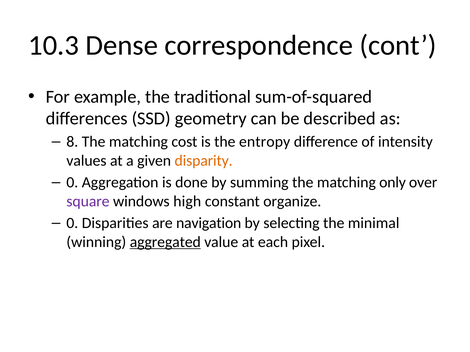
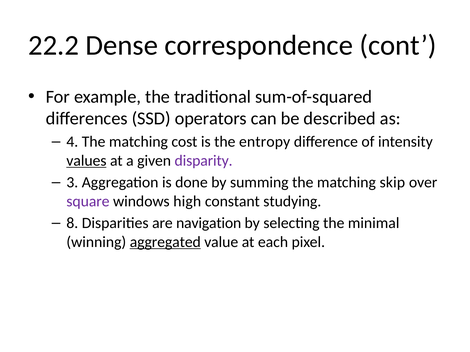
10.3: 10.3 -> 22.2
geometry: geometry -> operators
8: 8 -> 4
values underline: none -> present
disparity colour: orange -> purple
0 at (72, 183): 0 -> 3
only: only -> skip
organize: organize -> studying
0 at (72, 223): 0 -> 8
